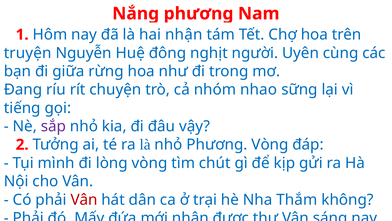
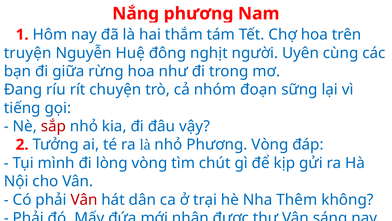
hai nhận: nhận -> thắm
nhao: nhao -> đoạn
sắp colour: purple -> red
Thắm: Thắm -> Thêm
